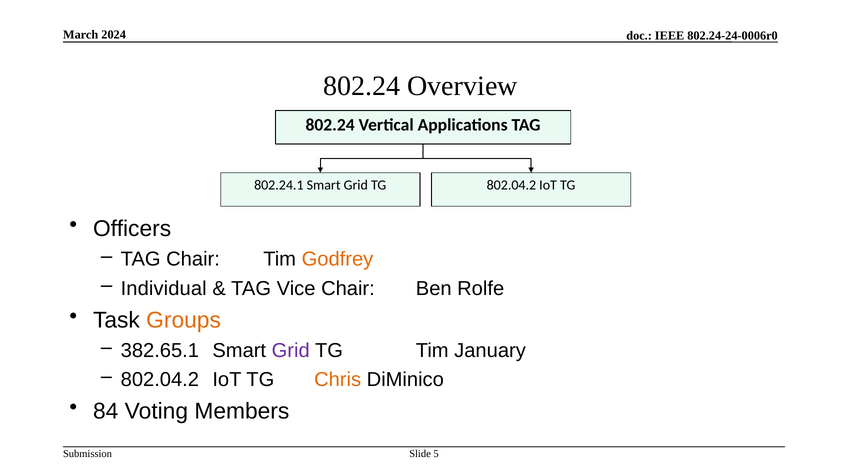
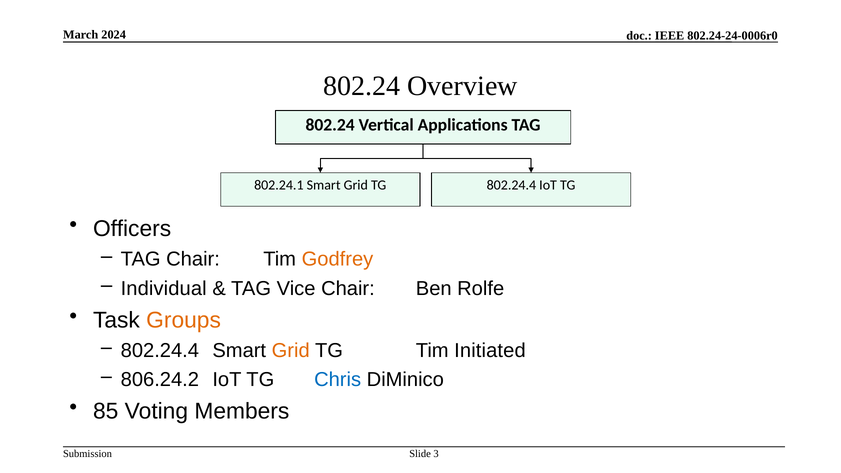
TG 802.04.2: 802.04.2 -> 802.24.4
382.65.1 at (160, 351): 382.65.1 -> 802.24.4
Grid at (291, 351) colour: purple -> orange
January: January -> Initiated
802.04.2 at (160, 380): 802.04.2 -> 806.24.2
Chris colour: orange -> blue
84: 84 -> 85
5: 5 -> 3
